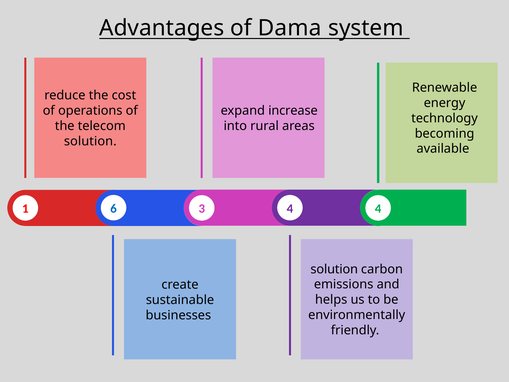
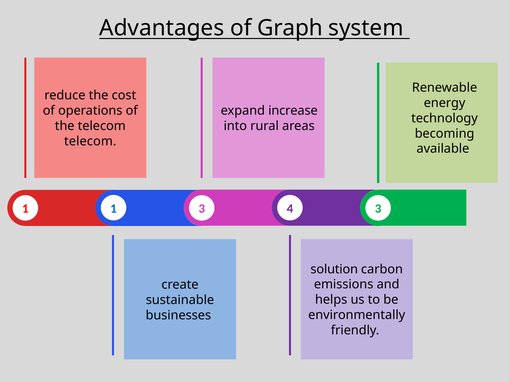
Dama: Dama -> Graph
solution at (90, 141): solution -> telecom
1 6: 6 -> 1
4 4: 4 -> 3
